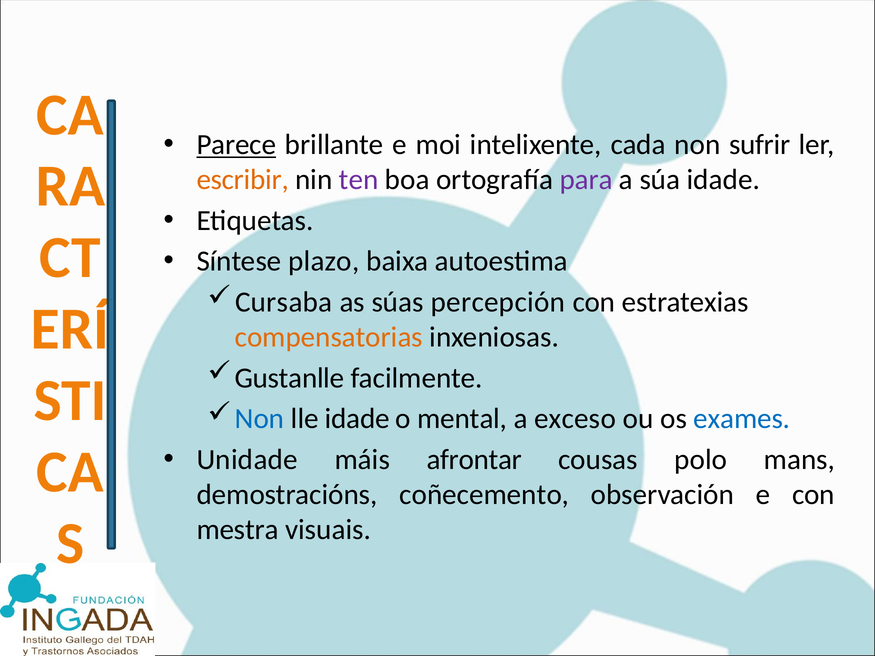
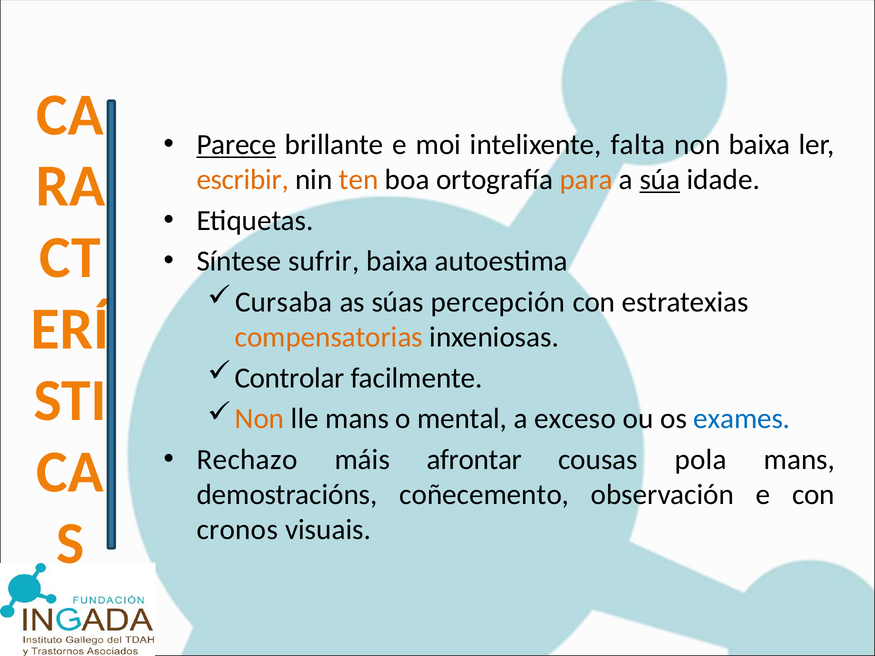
cada: cada -> falta
non sufrir: sufrir -> baixa
ten colour: purple -> orange
para colour: purple -> orange
súa underline: none -> present
plazo: plazo -> sufrir
Gustanlle: Gustanlle -> Controlar
Non at (260, 419) colour: blue -> orange
lle idade: idade -> mans
Unidade: Unidade -> Rechazo
polo: polo -> pola
mestra: mestra -> cronos
